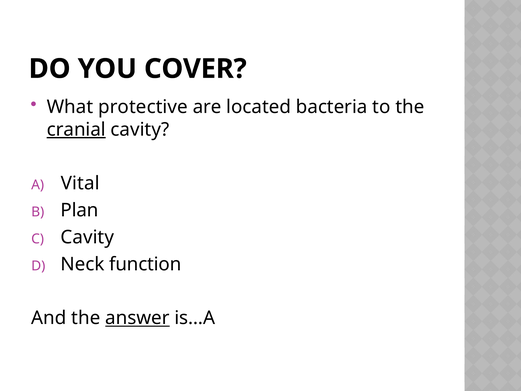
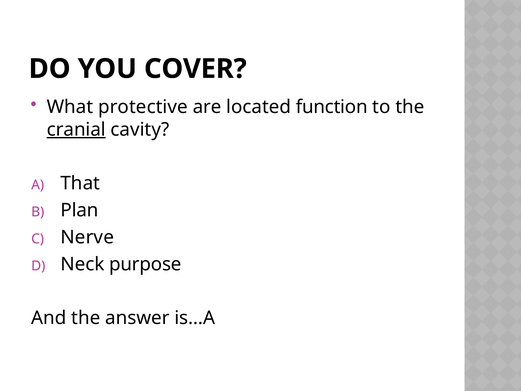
bacteria: bacteria -> function
Vital: Vital -> That
Cavity at (87, 237): Cavity -> Nerve
function: function -> purpose
answer underline: present -> none
